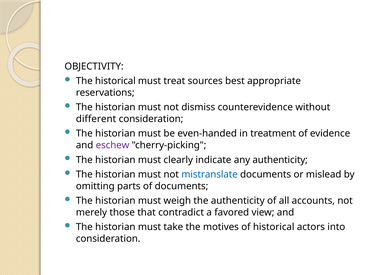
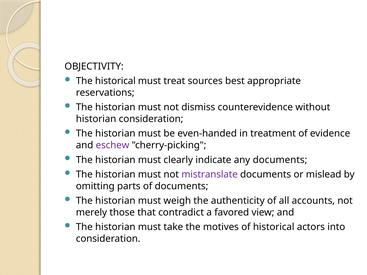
different at (96, 119): different -> historian
any authenticity: authenticity -> documents
mistranslate colour: blue -> purple
